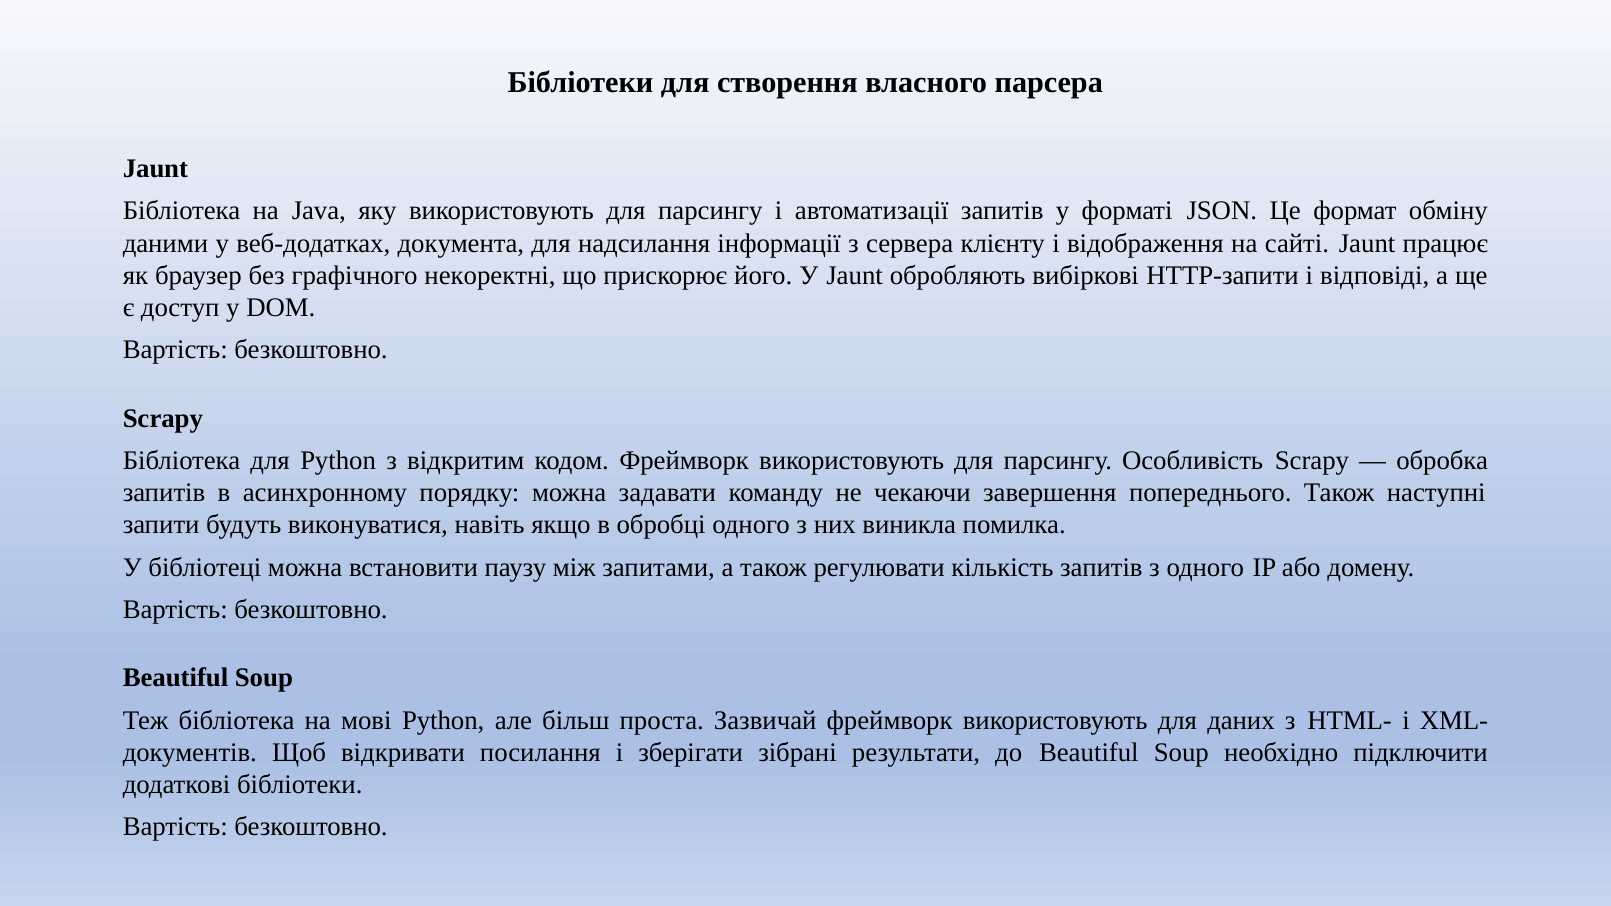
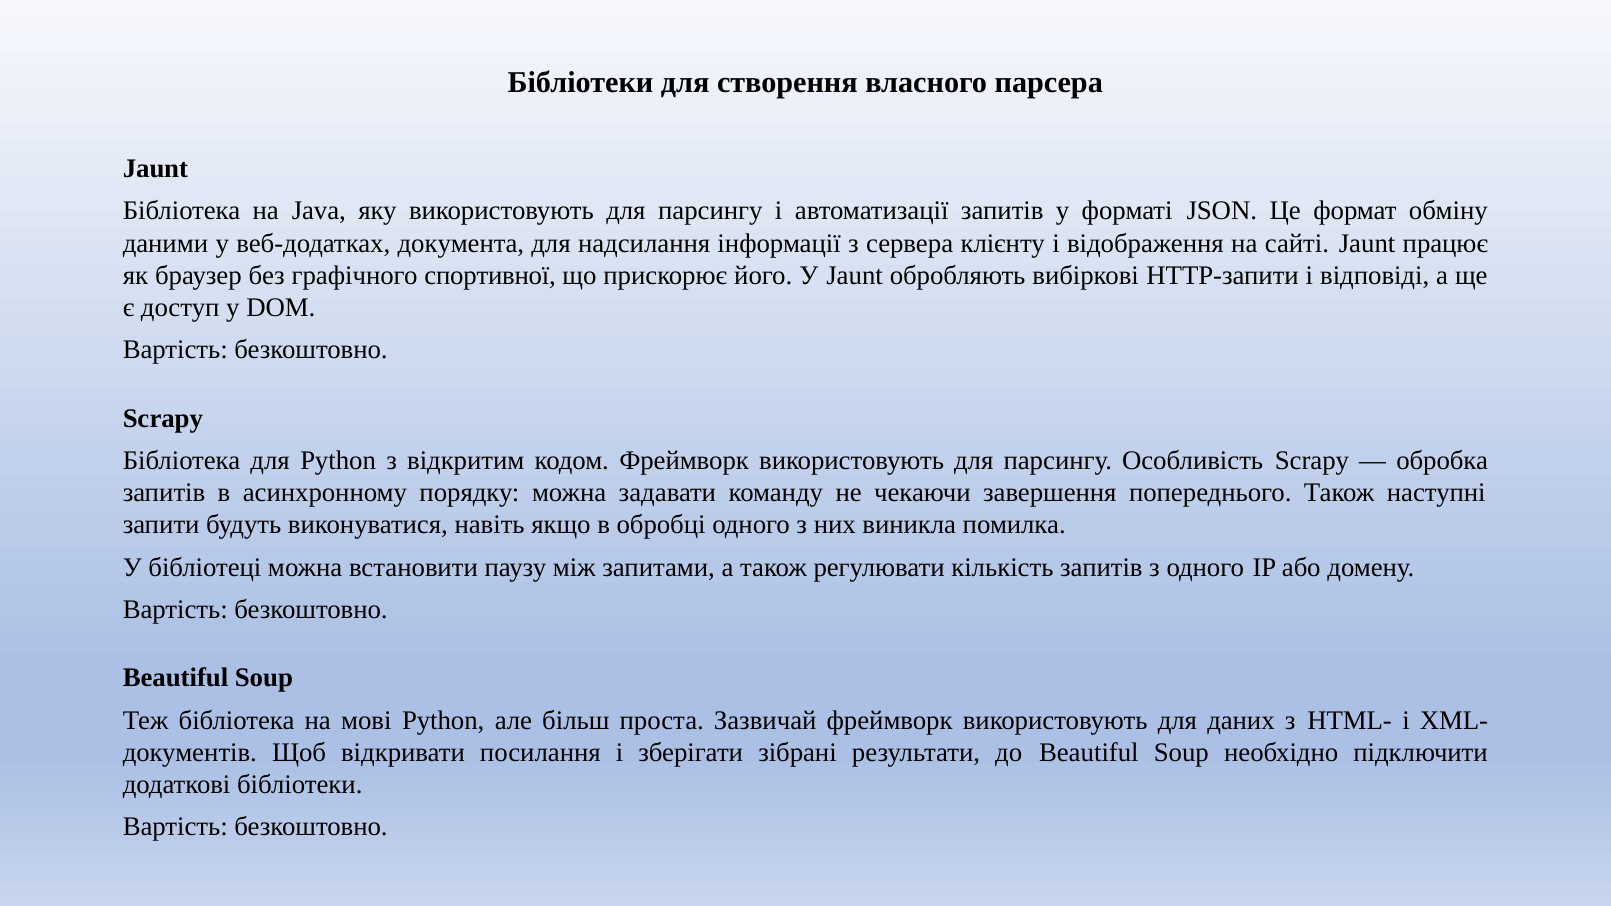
некоректні: некоректні -> спортивної
